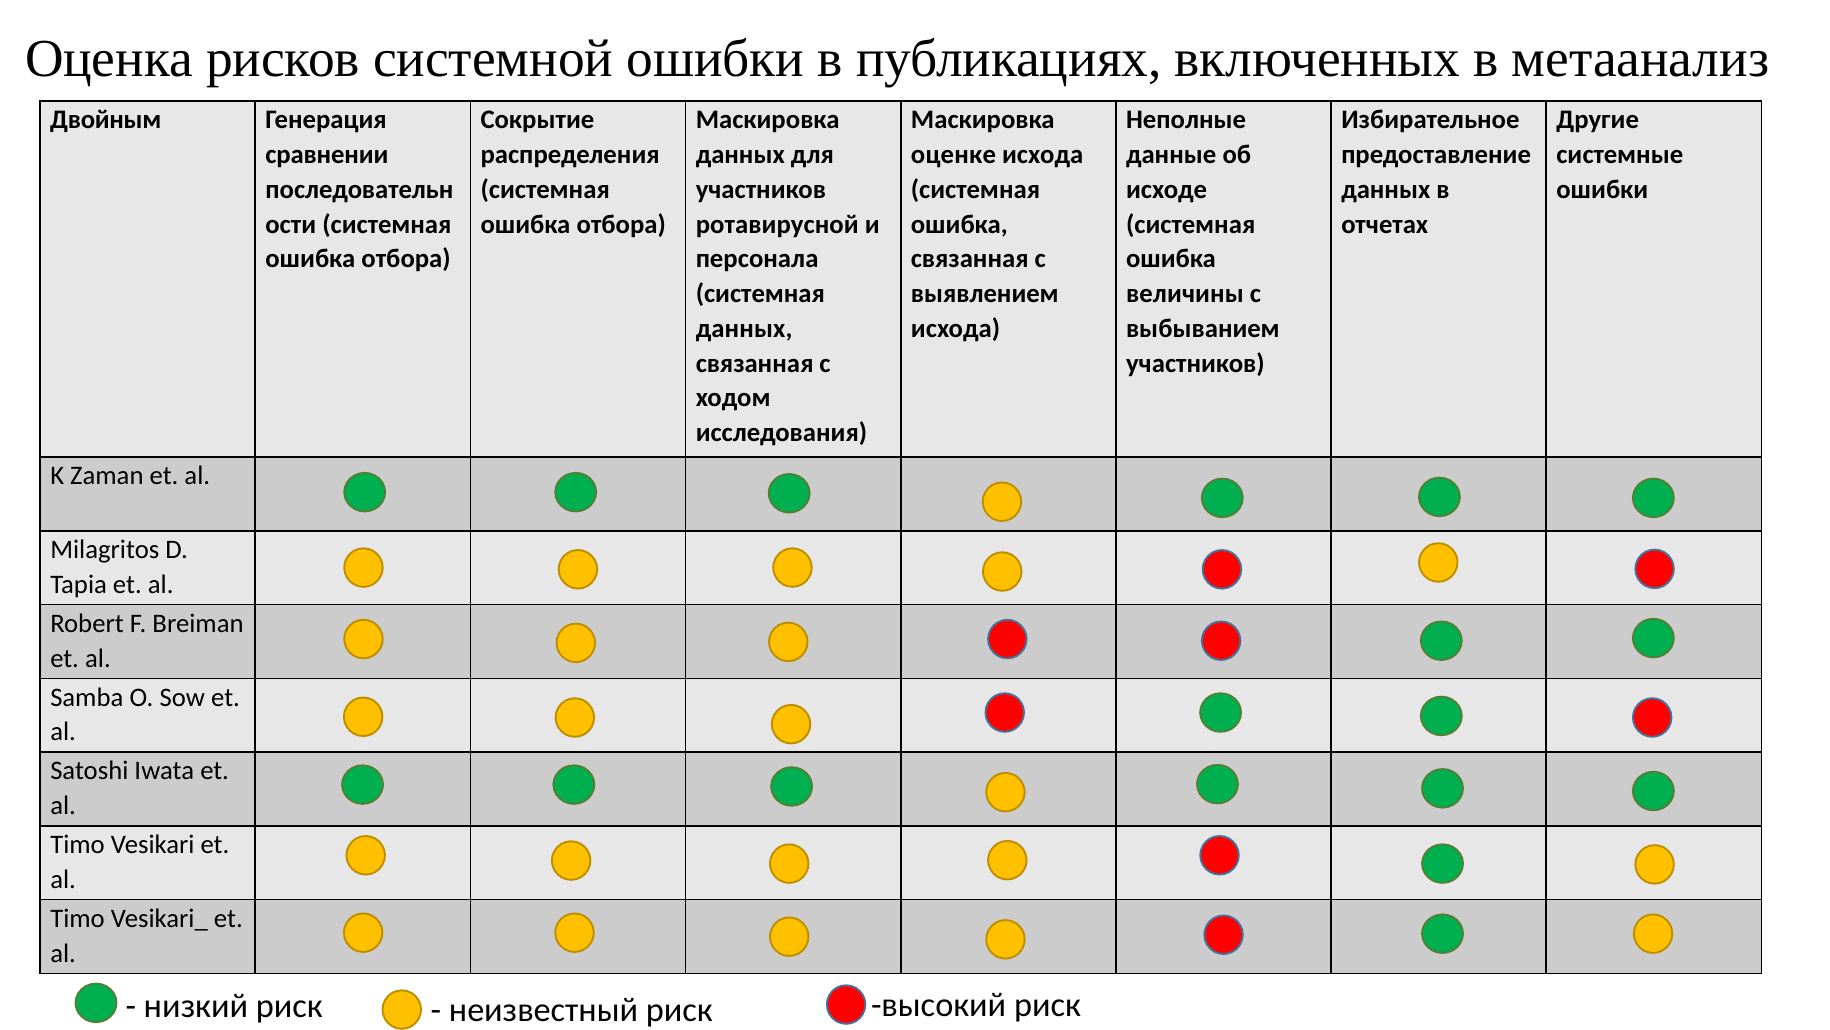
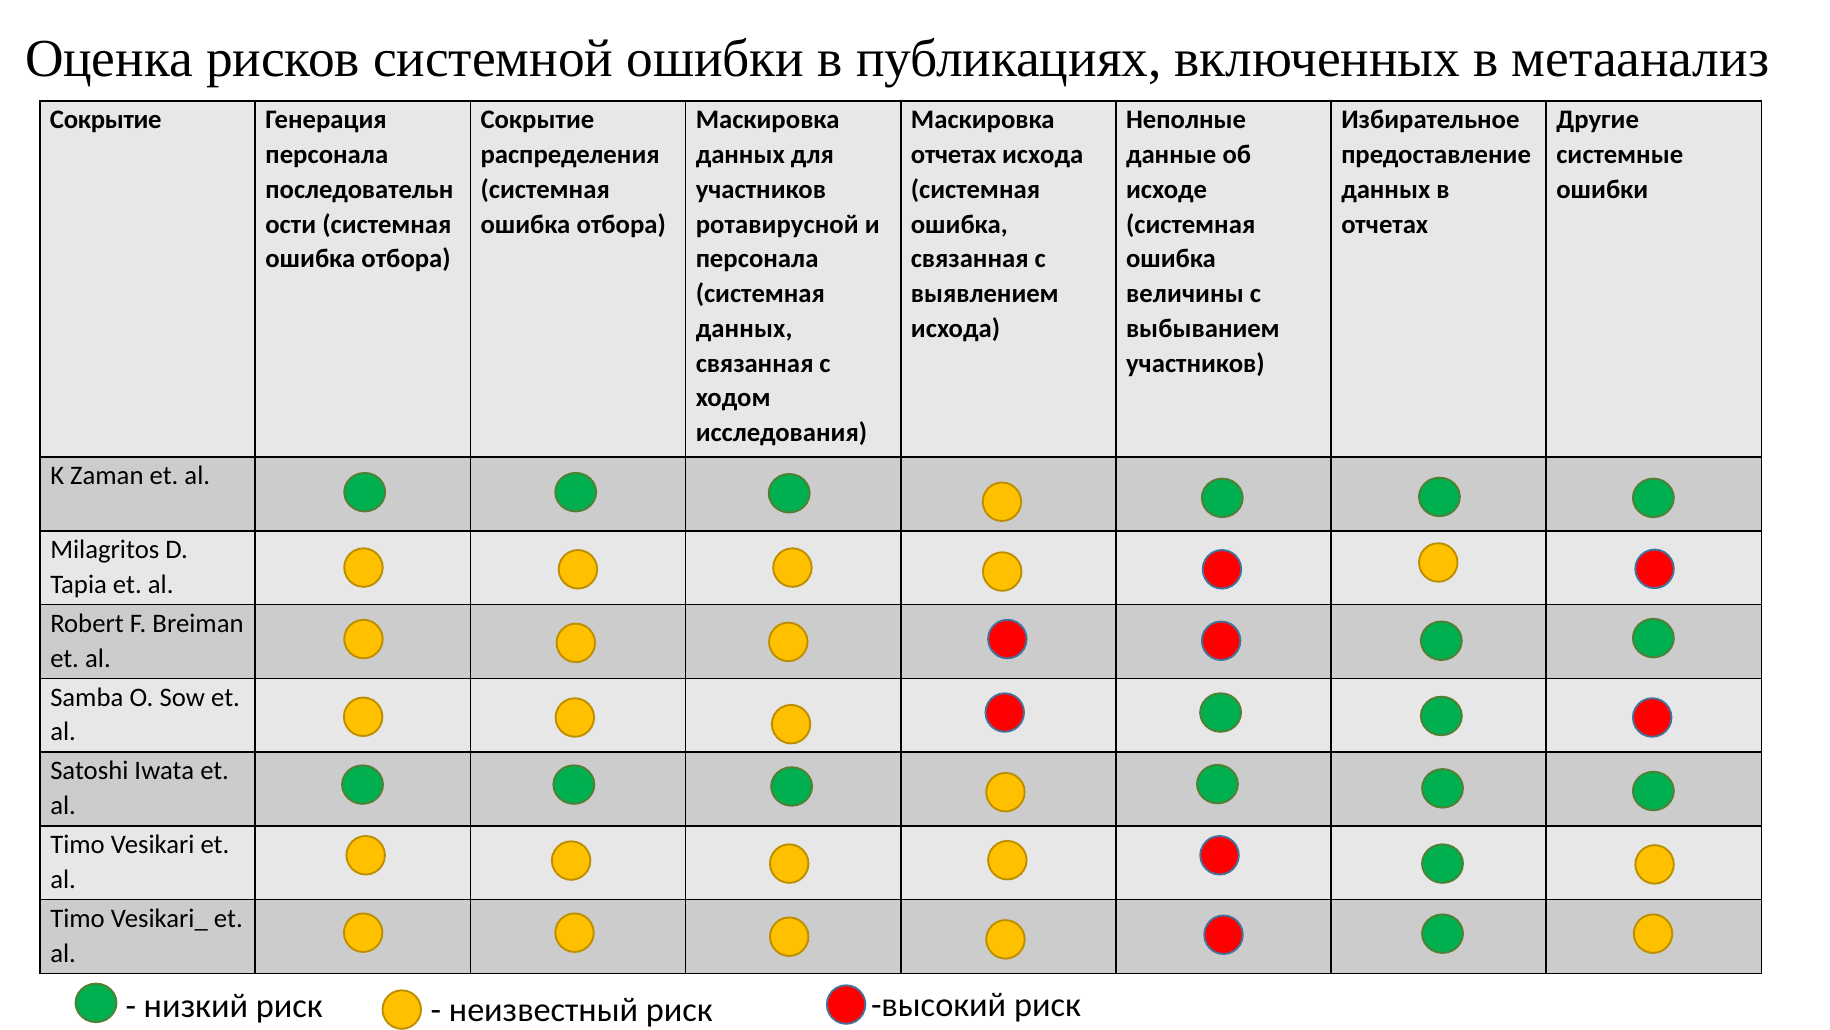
Двойным at (106, 120): Двойным -> Сокрытие
сравнении at (327, 155): сравнении -> персонала
оценке at (953, 155): оценке -> отчетах
